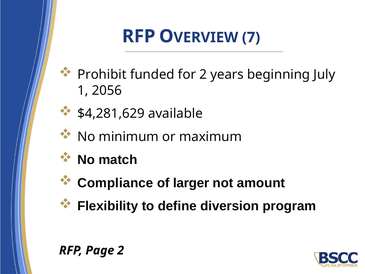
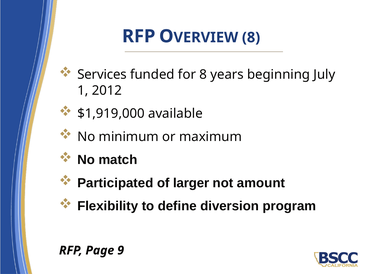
7 at (251, 37): 7 -> 8
Prohibit: Prohibit -> Services
for 2: 2 -> 8
2056: 2056 -> 2012
$4,281,629: $4,281,629 -> $1,919,000
Compliance: Compliance -> Participated
Page 2: 2 -> 9
